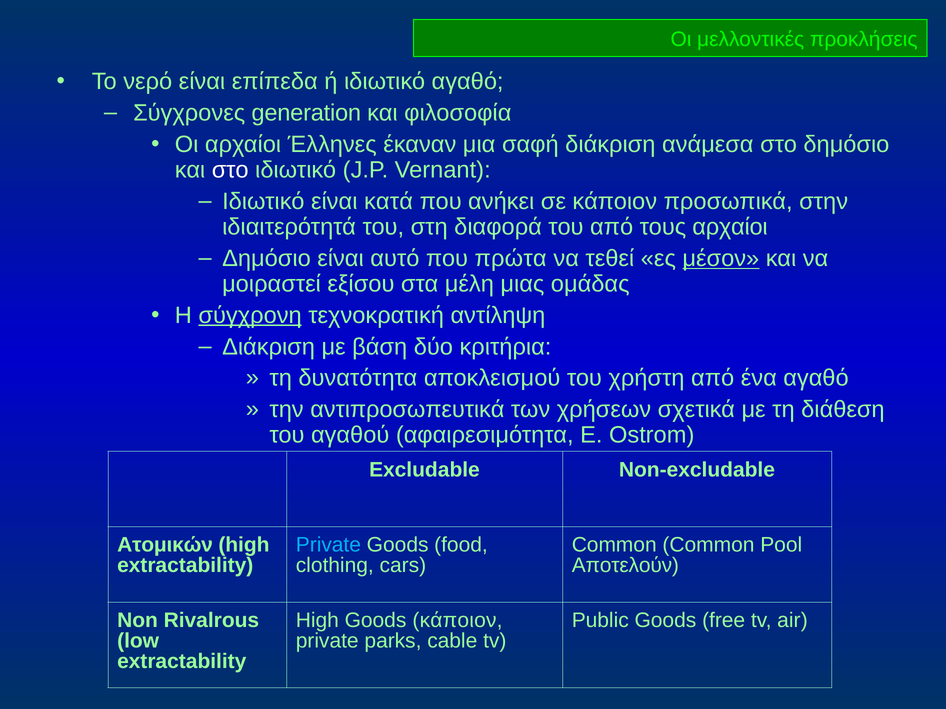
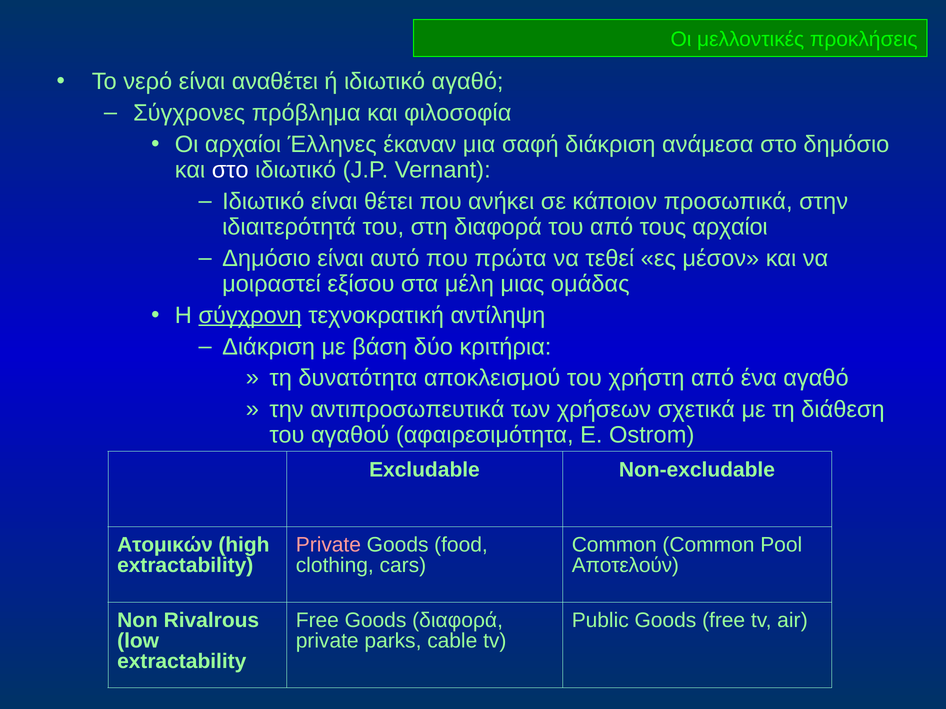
επίπεδα: επίπεδα -> αναθέτει
generation: generation -> πρόβλημα
κατά: κατά -> θέτει
μέσον underline: present -> none
Private at (328, 545) colour: light blue -> pink
High at (317, 621): High -> Free
Goods κάποιον: κάποιον -> διαφορά
